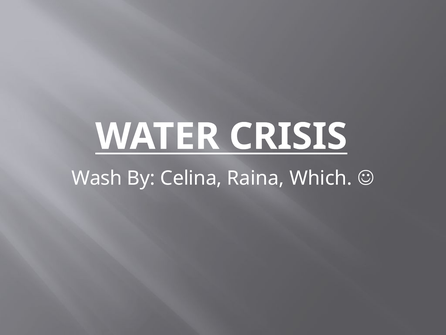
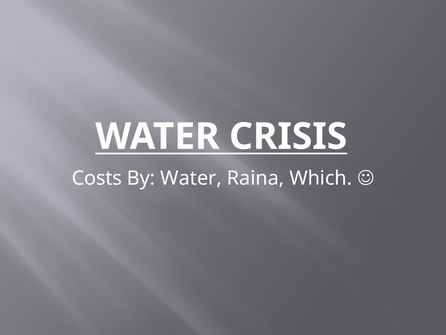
Wash: Wash -> Costs
By Celina: Celina -> Water
